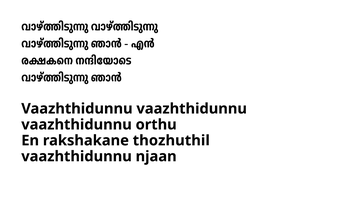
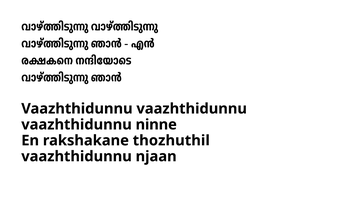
orthu: orthu -> ninne
